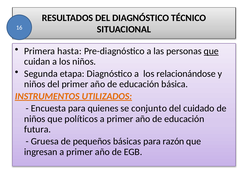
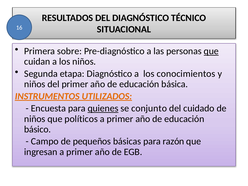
hasta: hasta -> sobre
relacionándose: relacionándose -> conocimientos
quienes underline: none -> present
futura: futura -> básico
Gruesa: Gruesa -> Campo
